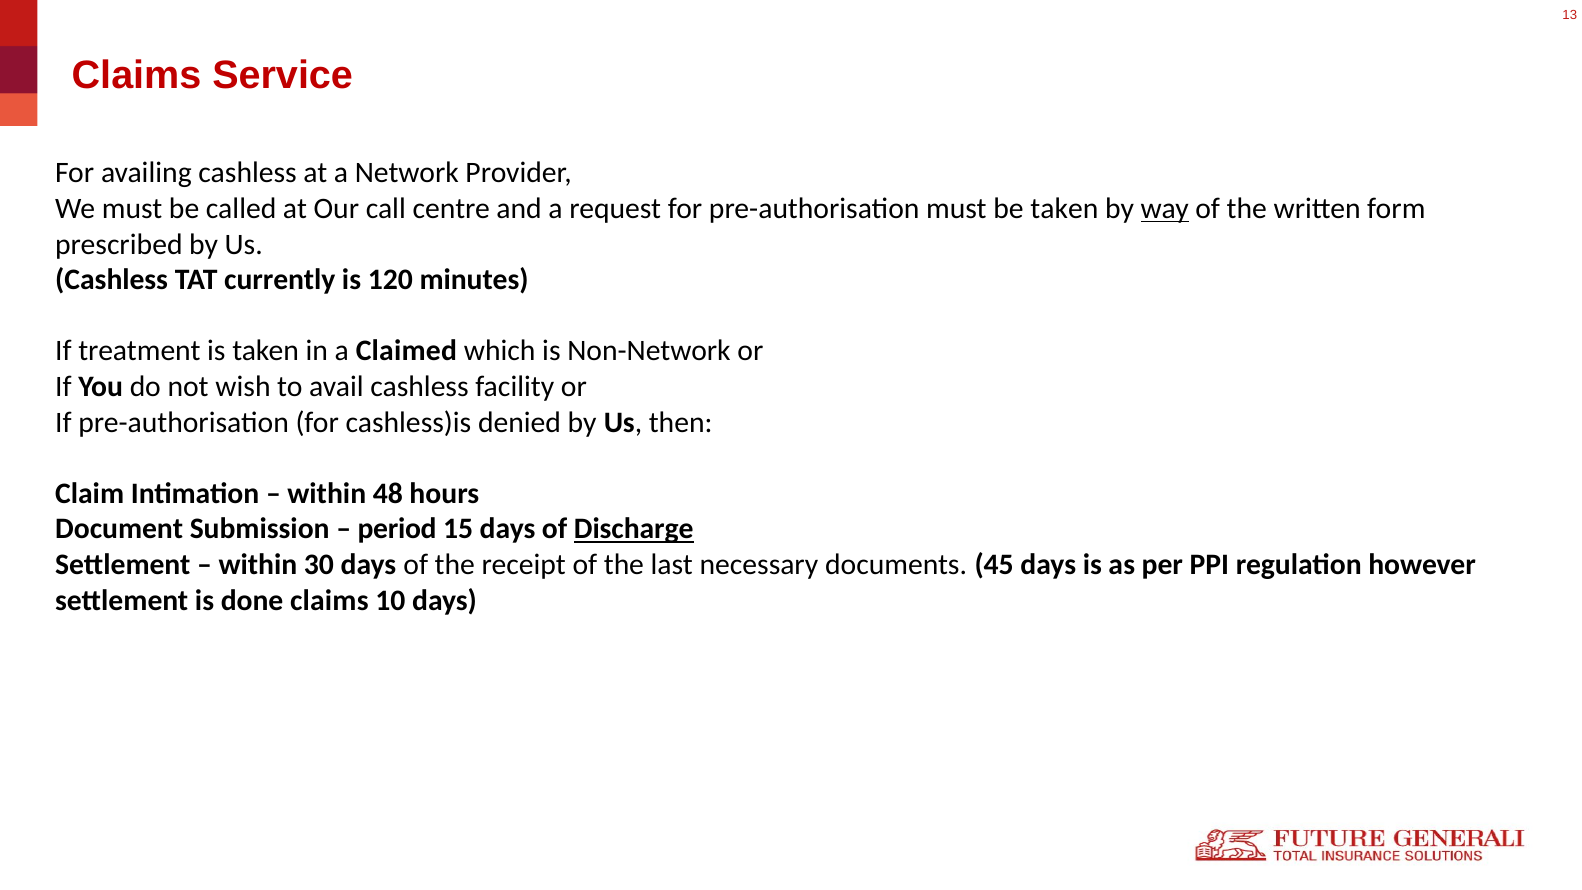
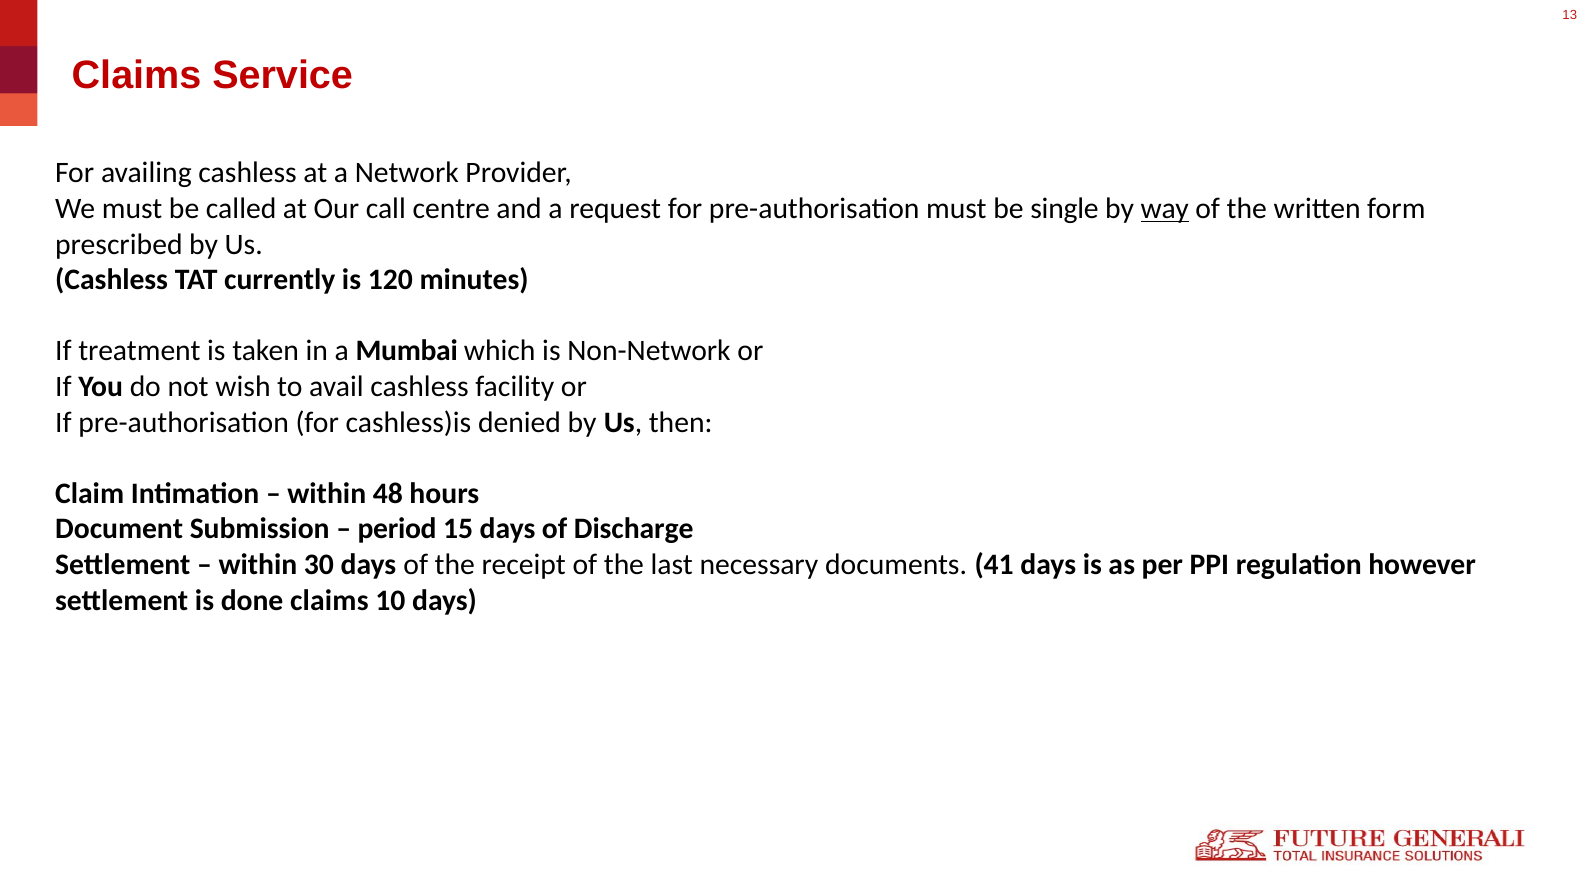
be taken: taken -> single
Claimed: Claimed -> Mumbai
Discharge underline: present -> none
45: 45 -> 41
